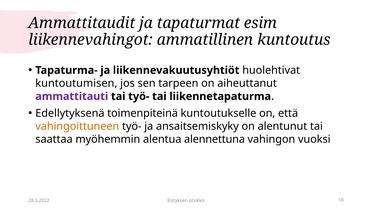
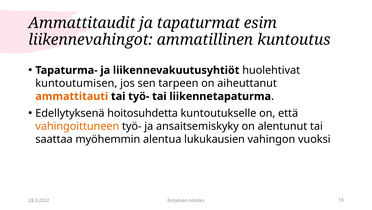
ammattitauti colour: purple -> orange
toimenpiteinä: toimenpiteinä -> hoitosuhdetta
alennettuna: alennettuna -> lukukausien
